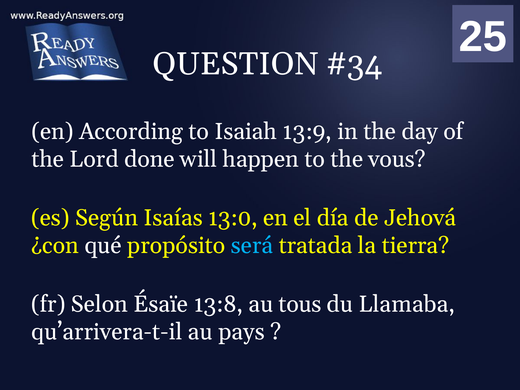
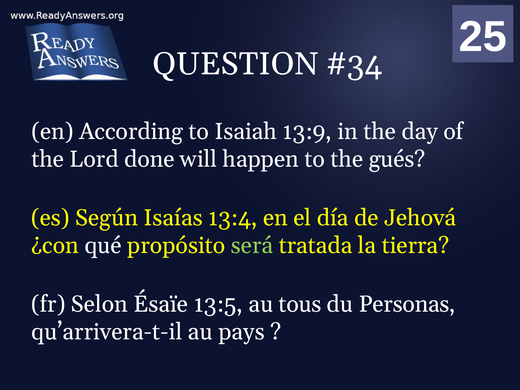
vous: vous -> gués
13:0: 13:0 -> 13:4
será colour: light blue -> light green
13:8: 13:8 -> 13:5
Llamaba: Llamaba -> Personas
